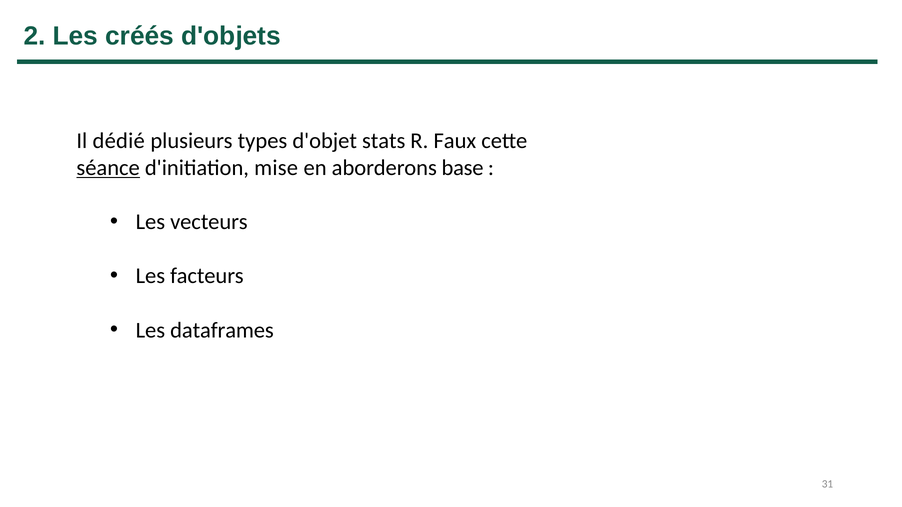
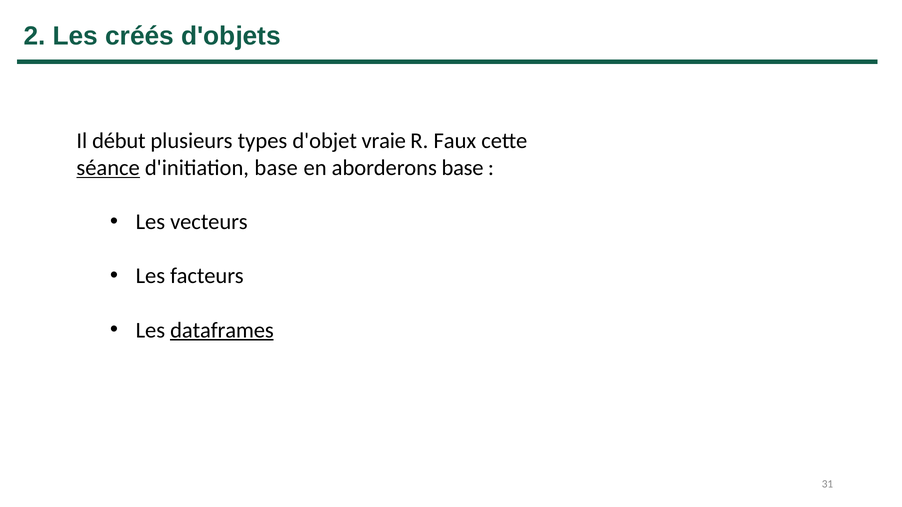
dédié: dédié -> début
stats: stats -> vraie
d'initiation mise: mise -> base
dataframes underline: none -> present
